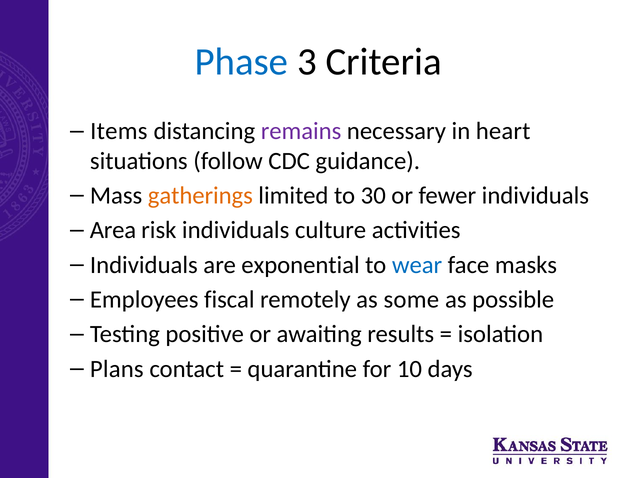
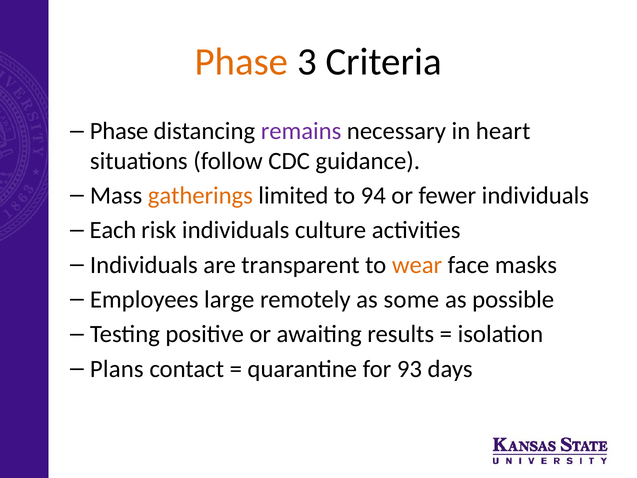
Phase at (241, 62) colour: blue -> orange
Items at (119, 131): Items -> Phase
30: 30 -> 94
Area: Area -> Each
exponential: exponential -> transparent
wear colour: blue -> orange
fiscal: fiscal -> large
10: 10 -> 93
